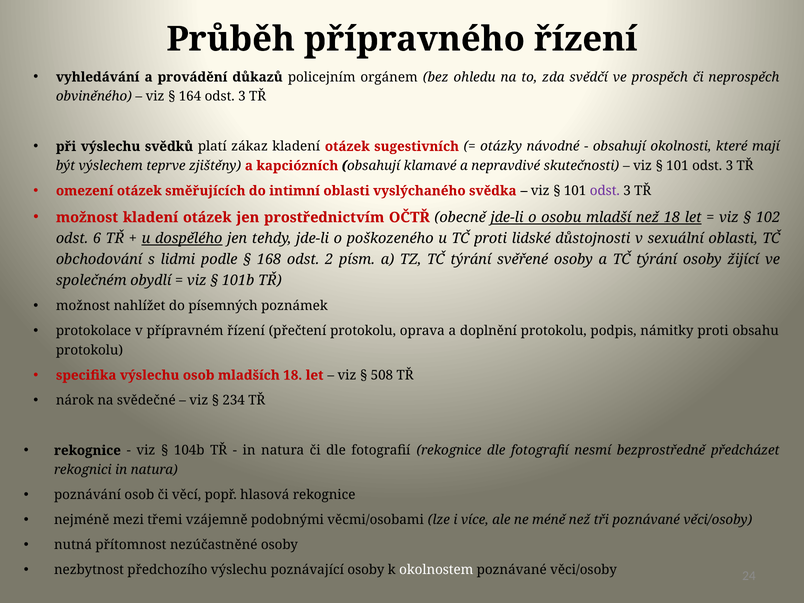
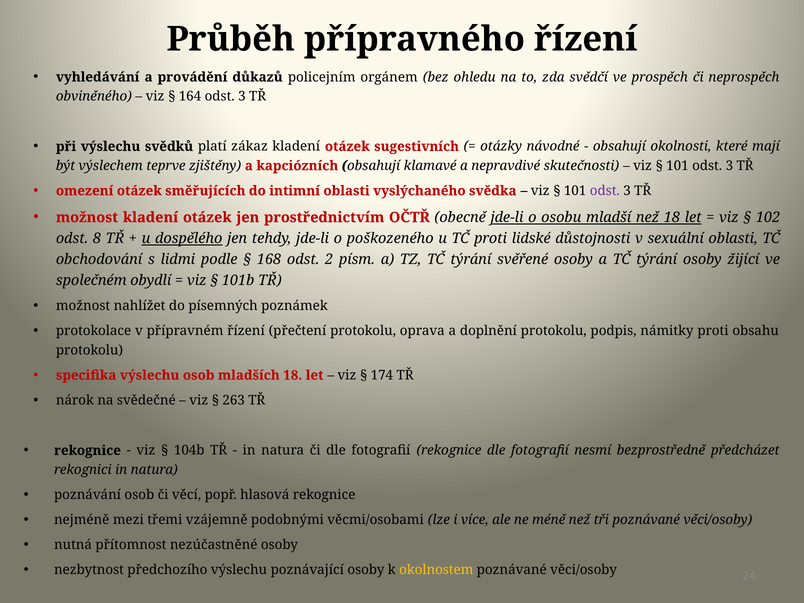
6: 6 -> 8
508: 508 -> 174
234: 234 -> 263
okolnostem colour: white -> yellow
